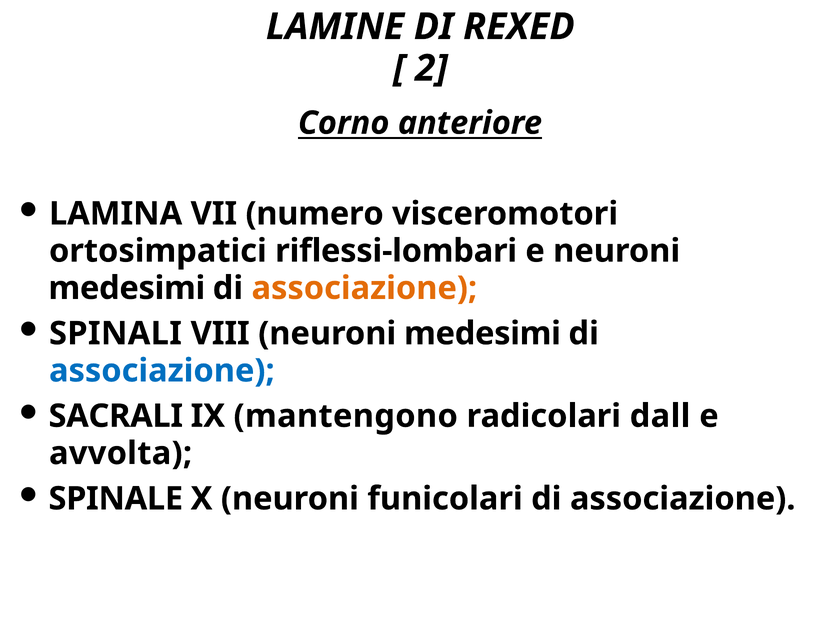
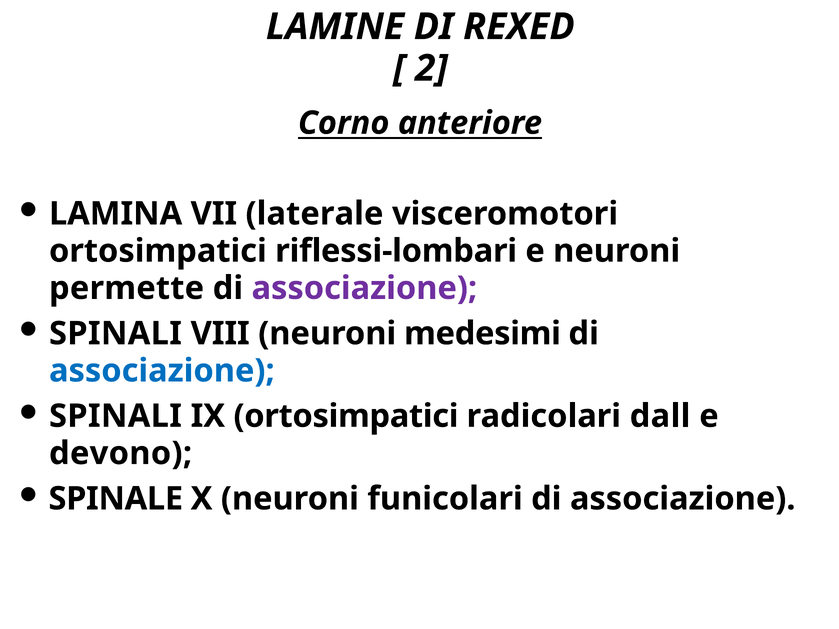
numero: numero -> laterale
medesimi at (127, 288): medesimi -> permette
associazione at (364, 288) colour: orange -> purple
SACRALI at (116, 416): SACRALI -> SPINALI
IX mantengono: mantengono -> ortosimpatici
avvolta: avvolta -> devono
